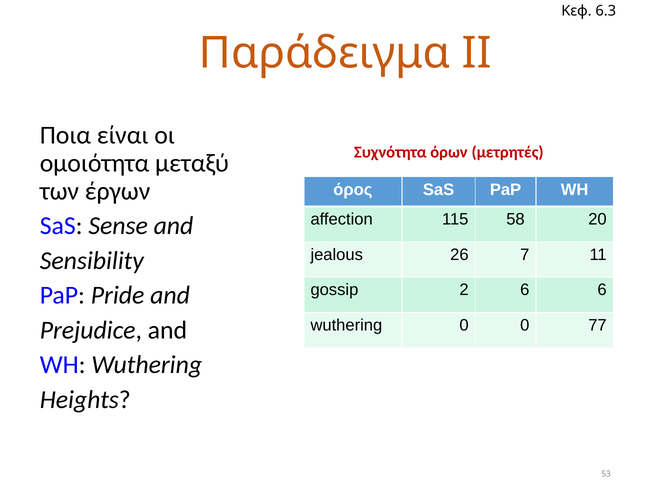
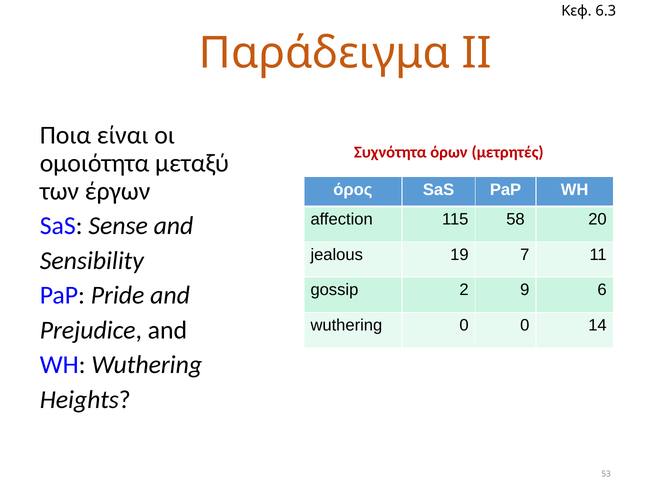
26: 26 -> 19
2 6: 6 -> 9
77: 77 -> 14
